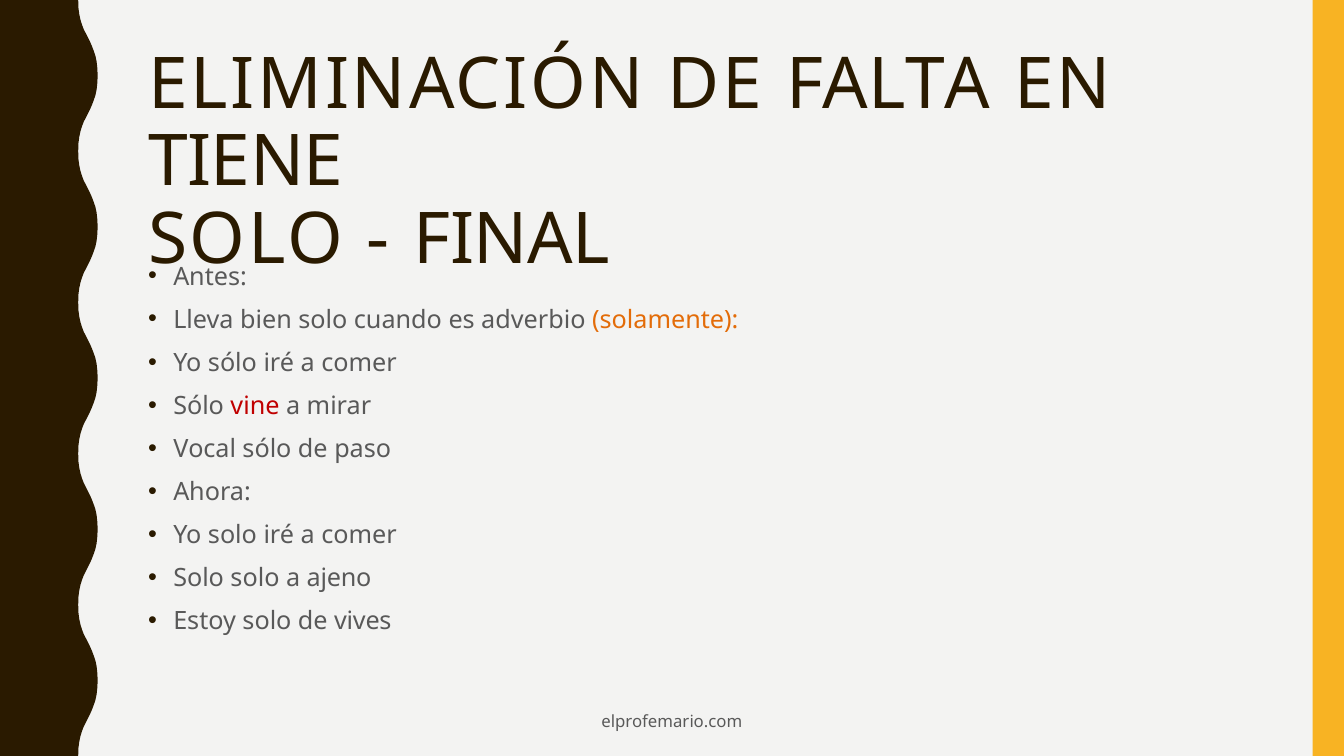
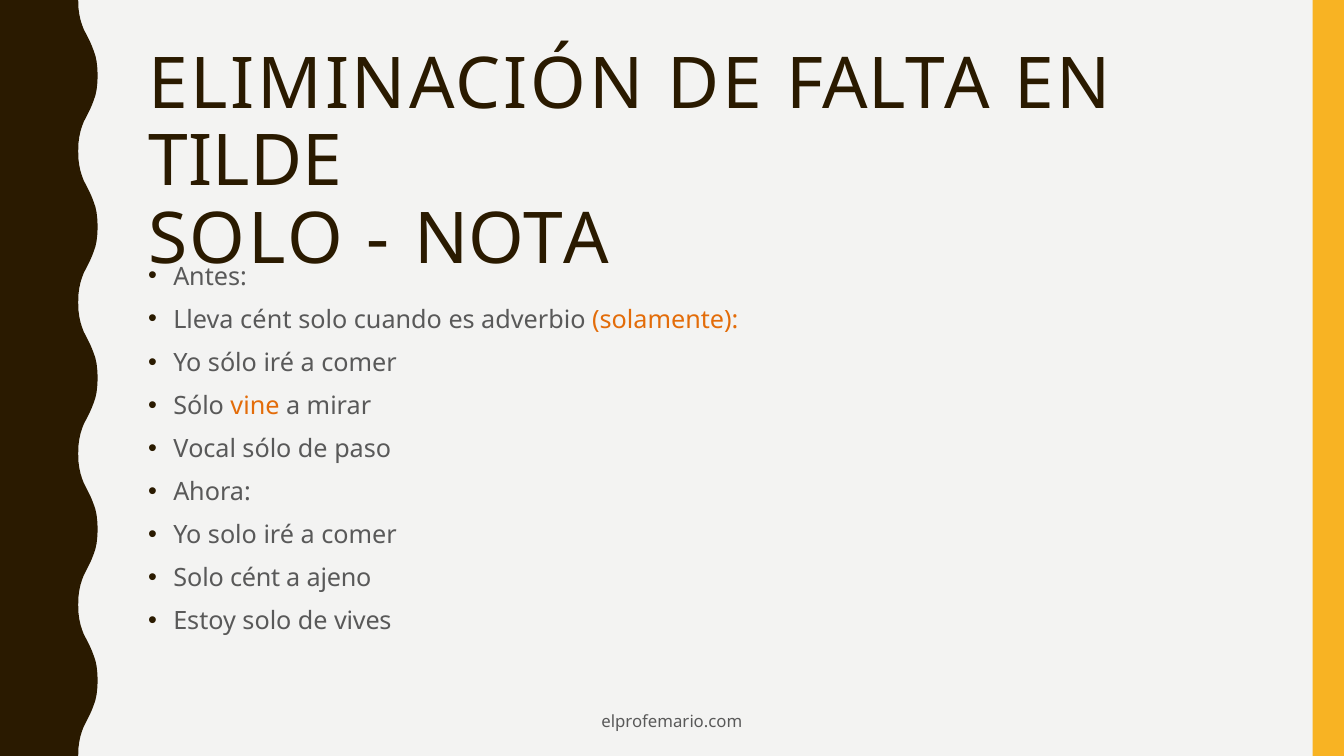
TIENE: TIENE -> TILDE
FINAL: FINAL -> NOTA
Lleva bien: bien -> cént
vine colour: red -> orange
Solo solo: solo -> cént
